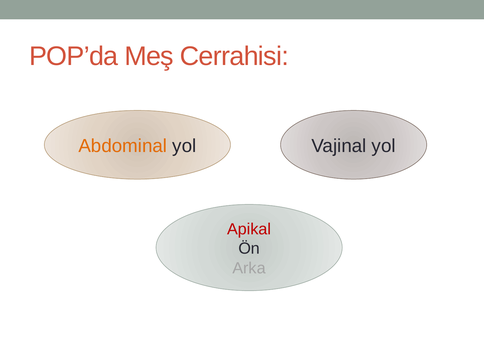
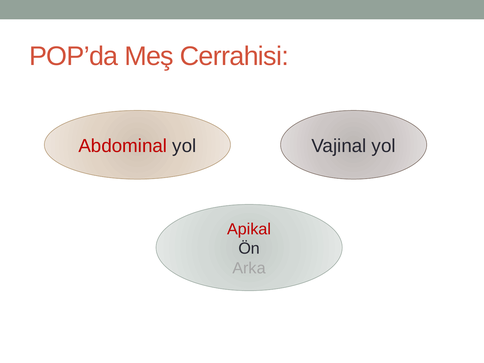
Abdominal colour: orange -> red
